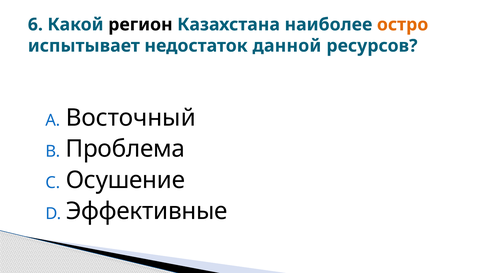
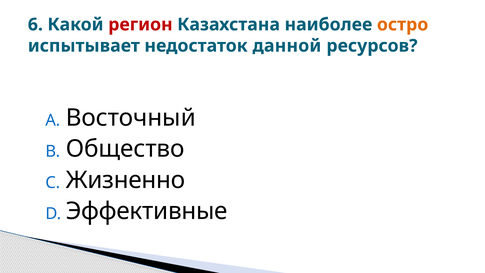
регион colour: black -> red
Проблема: Проблема -> Общество
Осушение: Осушение -> Жизненно
